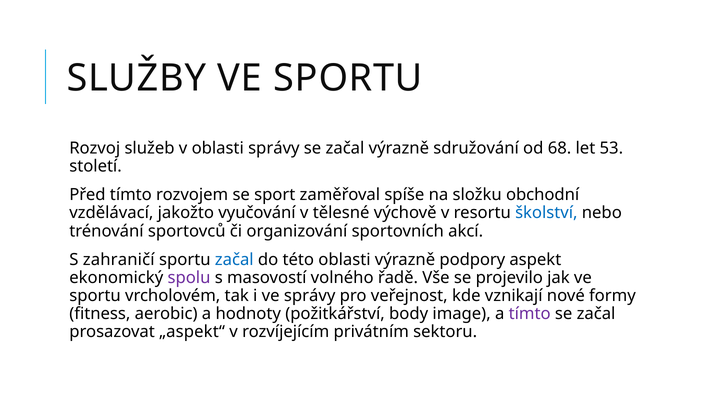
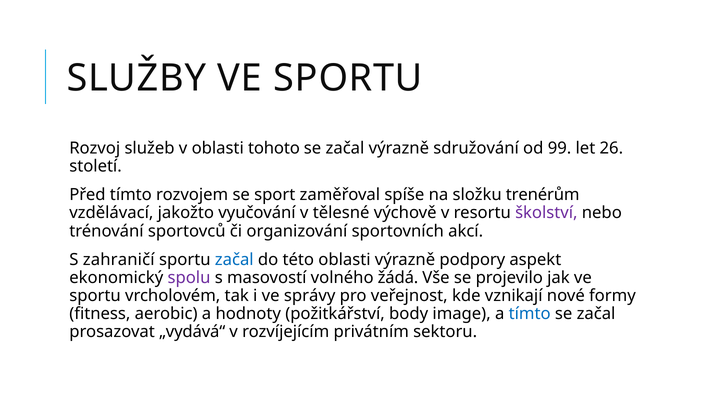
oblasti správy: správy -> tohoto
68: 68 -> 99
53: 53 -> 26
obchodní: obchodní -> trenérům
školství colour: blue -> purple
řadě: řadě -> žádá
tímto at (530, 313) colour: purple -> blue
„aspekt“: „aspekt“ -> „vydává“
